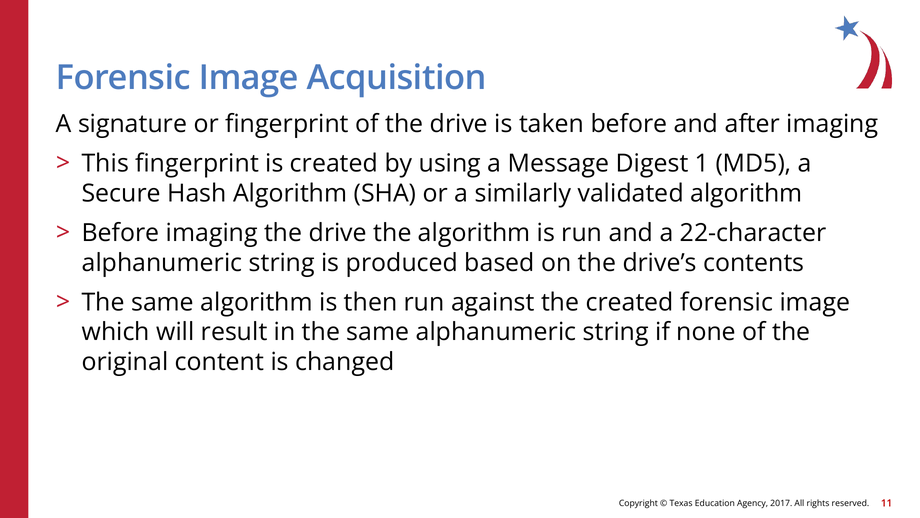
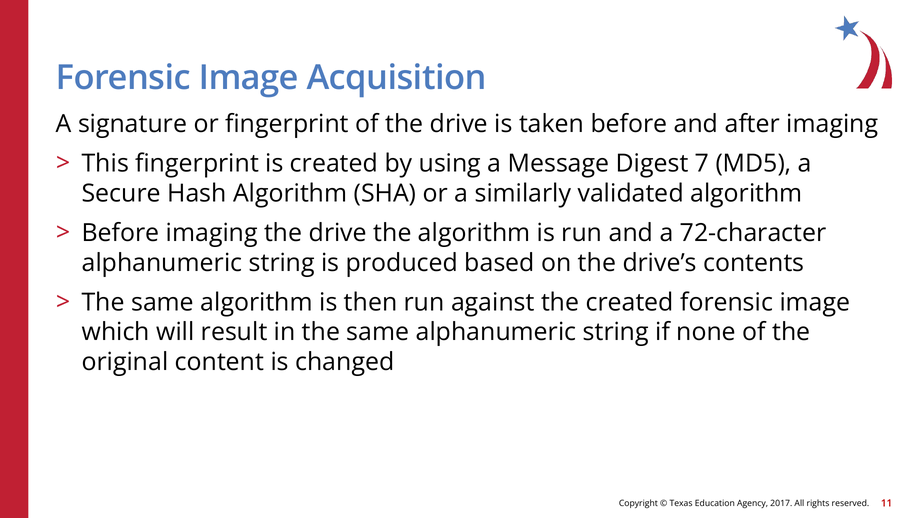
1: 1 -> 7
22-character: 22-character -> 72-character
